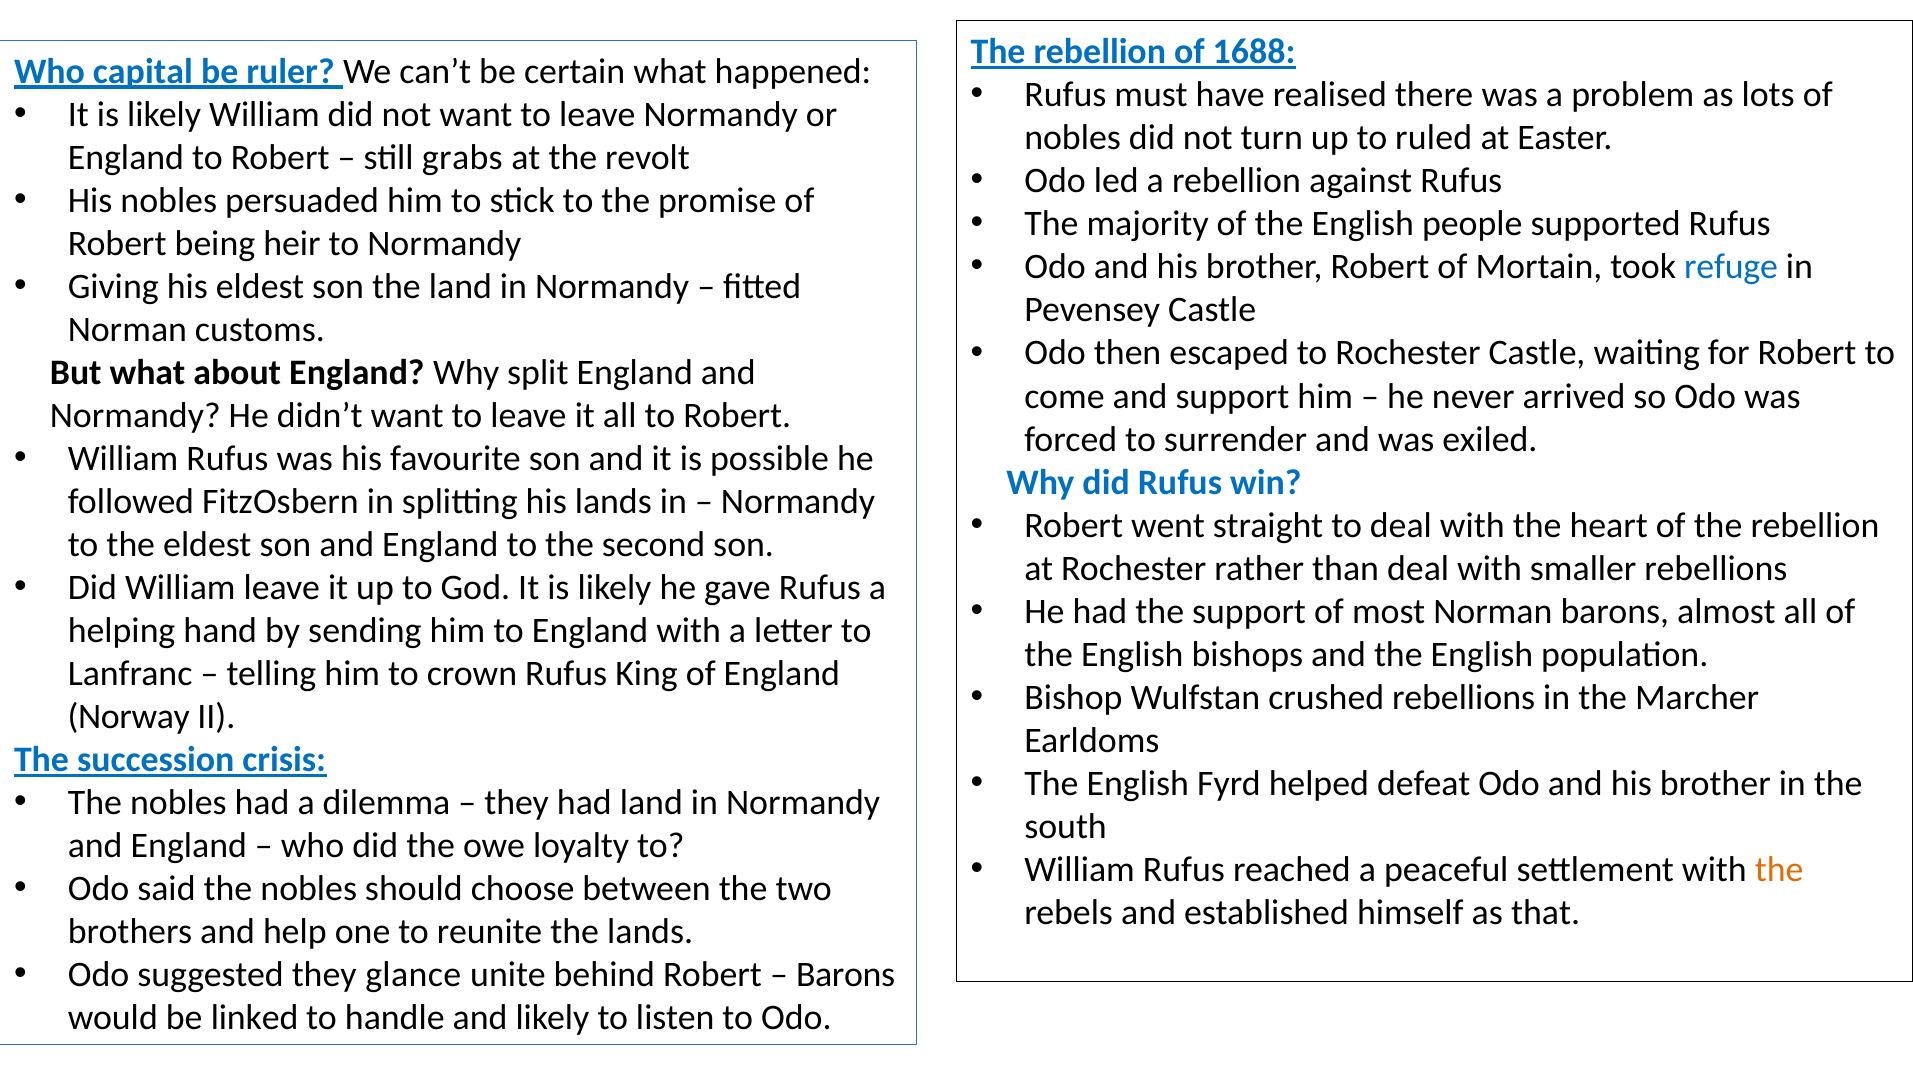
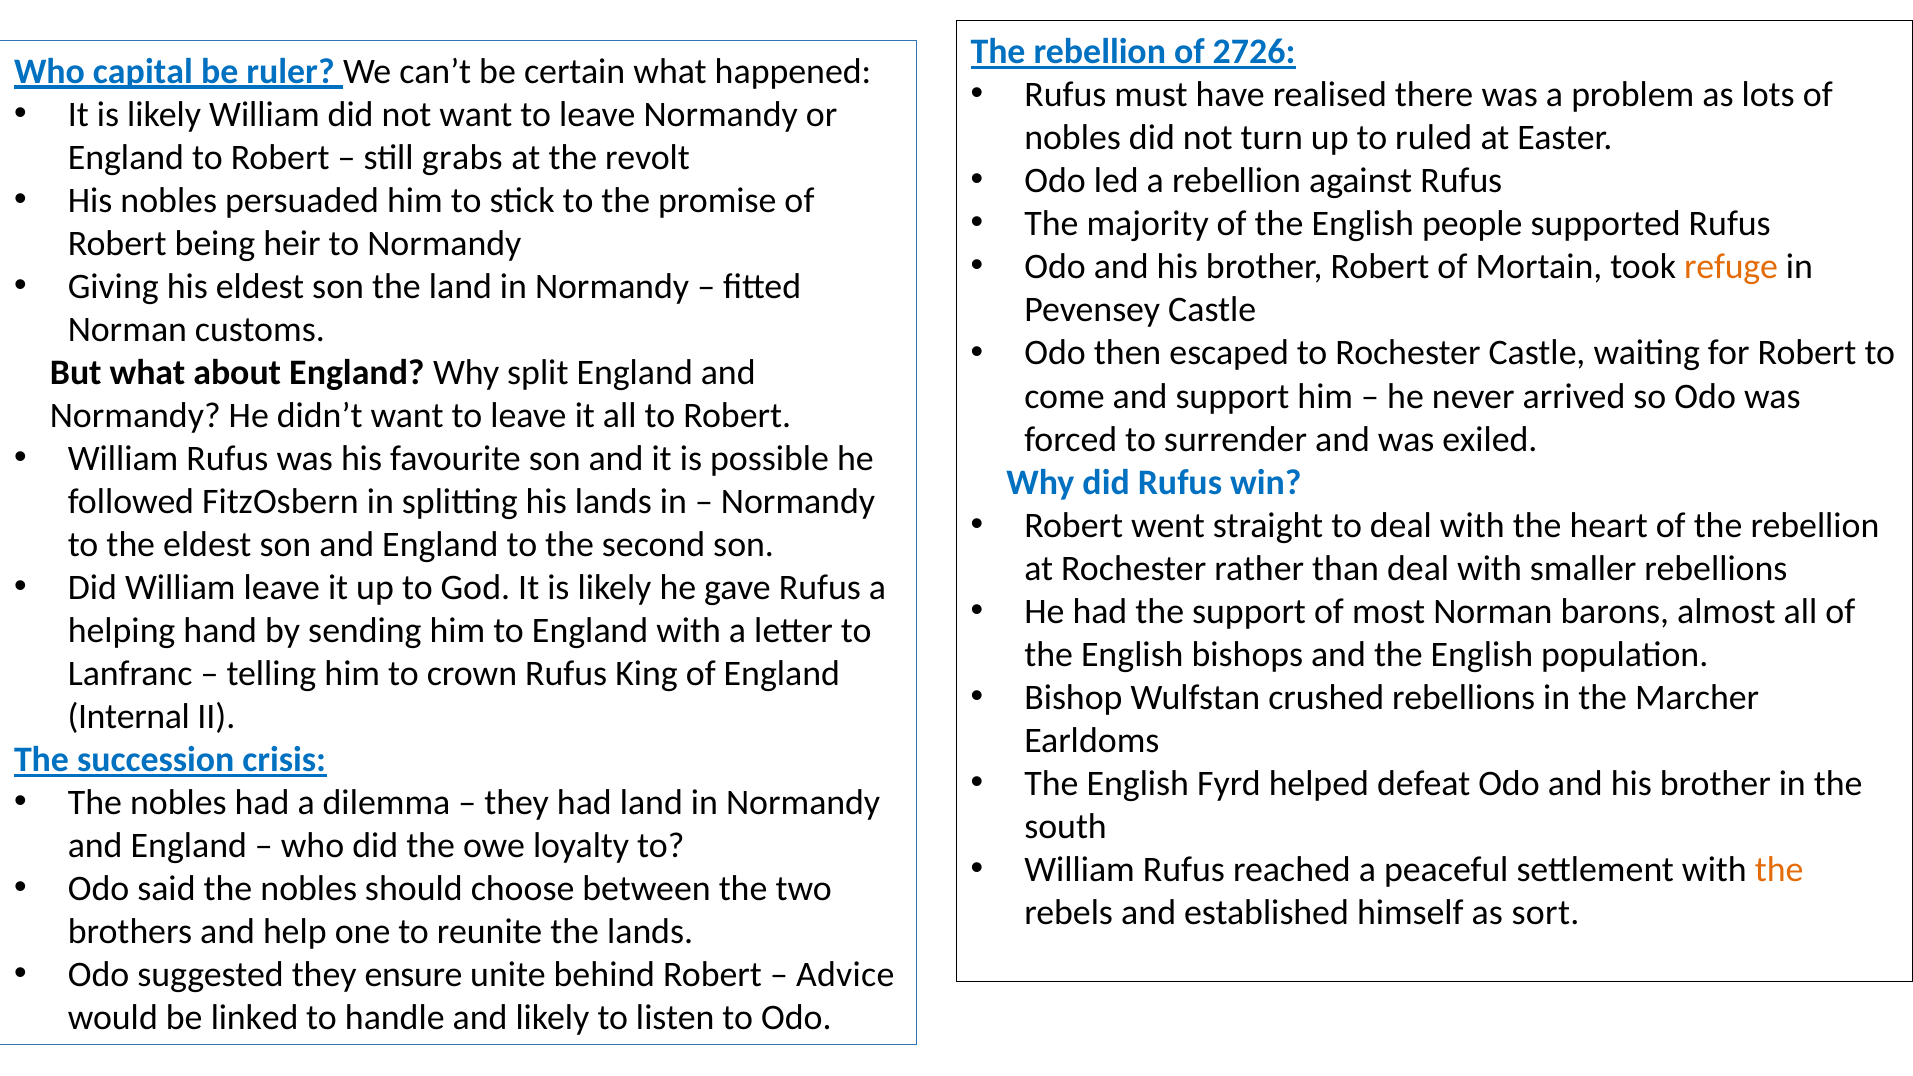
1688: 1688 -> 2726
refuge colour: blue -> orange
Norway: Norway -> Internal
that: that -> sort
glance: glance -> ensure
Barons at (846, 975): Barons -> Advice
